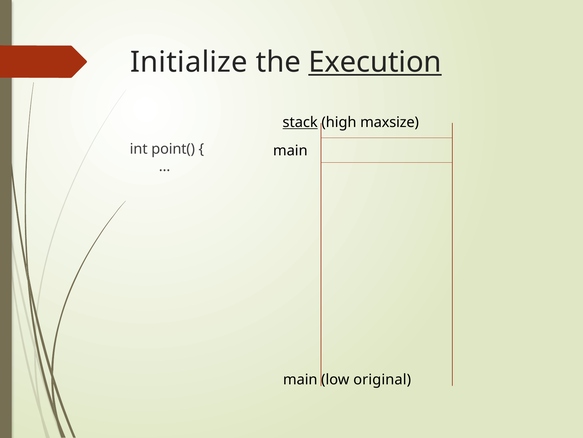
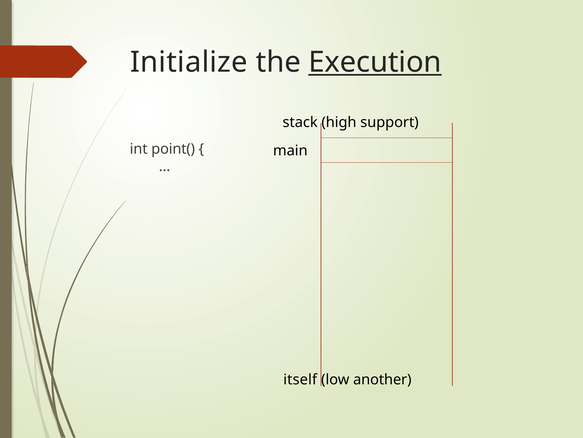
stack underline: present -> none
maxsize: maxsize -> support
main at (300, 379): main -> itself
original: original -> another
